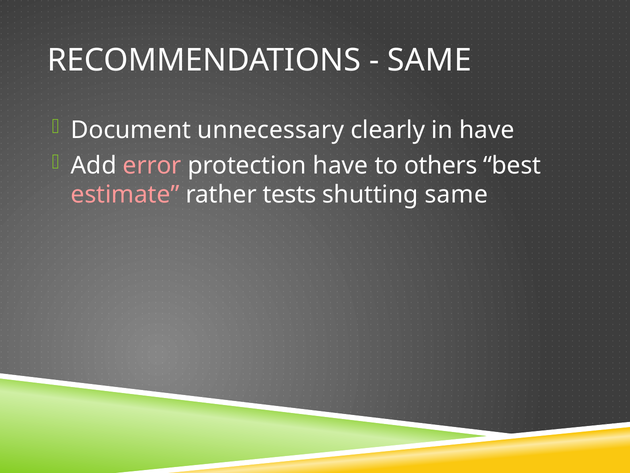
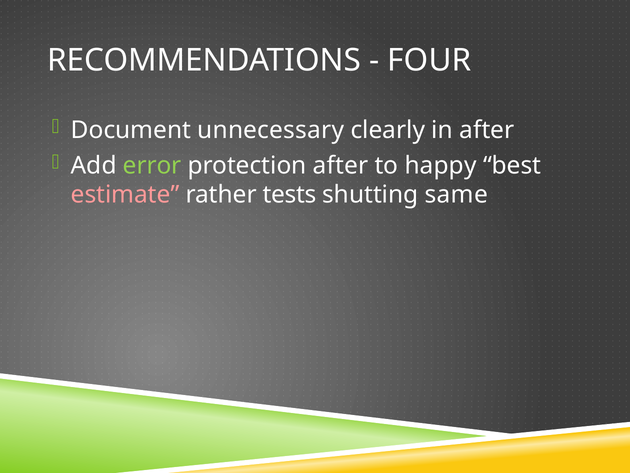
SAME at (429, 60): SAME -> FOUR
in have: have -> after
error colour: pink -> light green
protection have: have -> after
others: others -> happy
